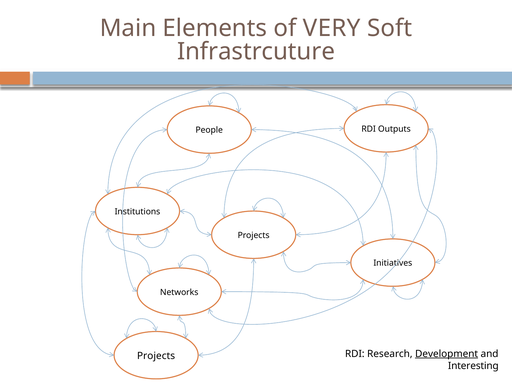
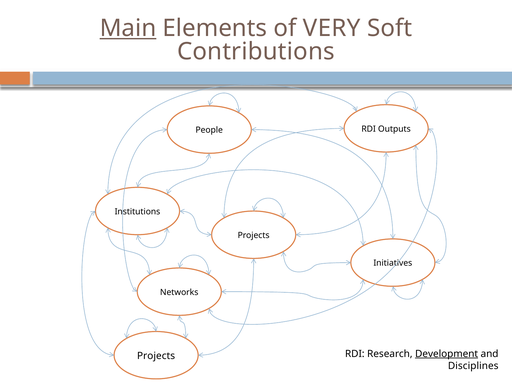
Main underline: none -> present
Infrastrcuture: Infrastrcuture -> Contributions
Interesting: Interesting -> Disciplines
